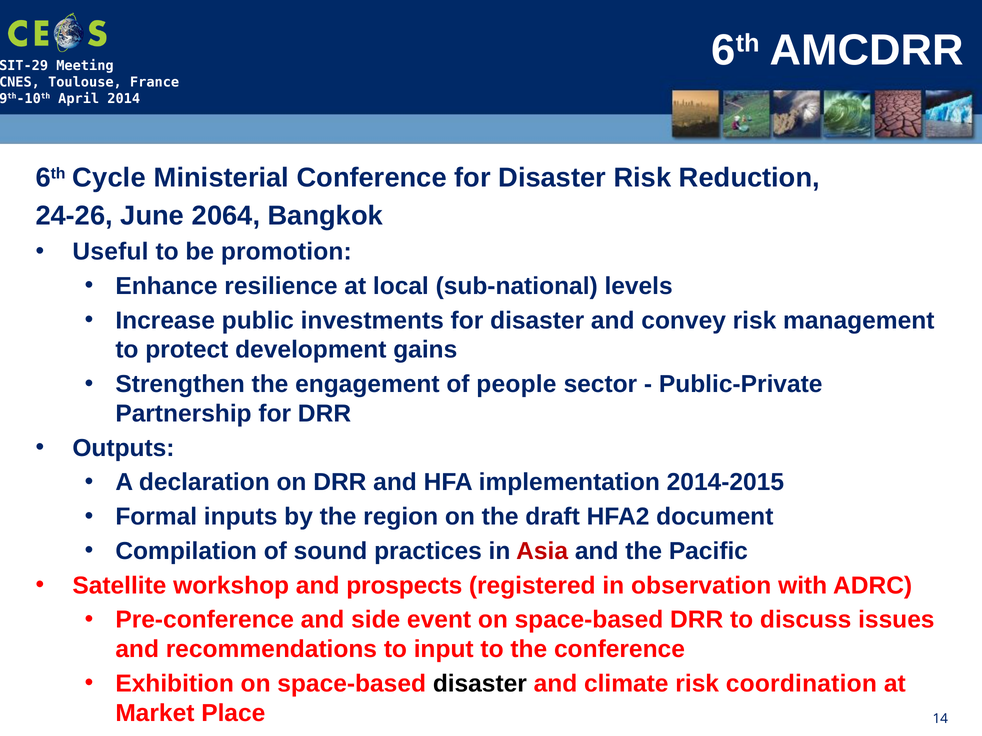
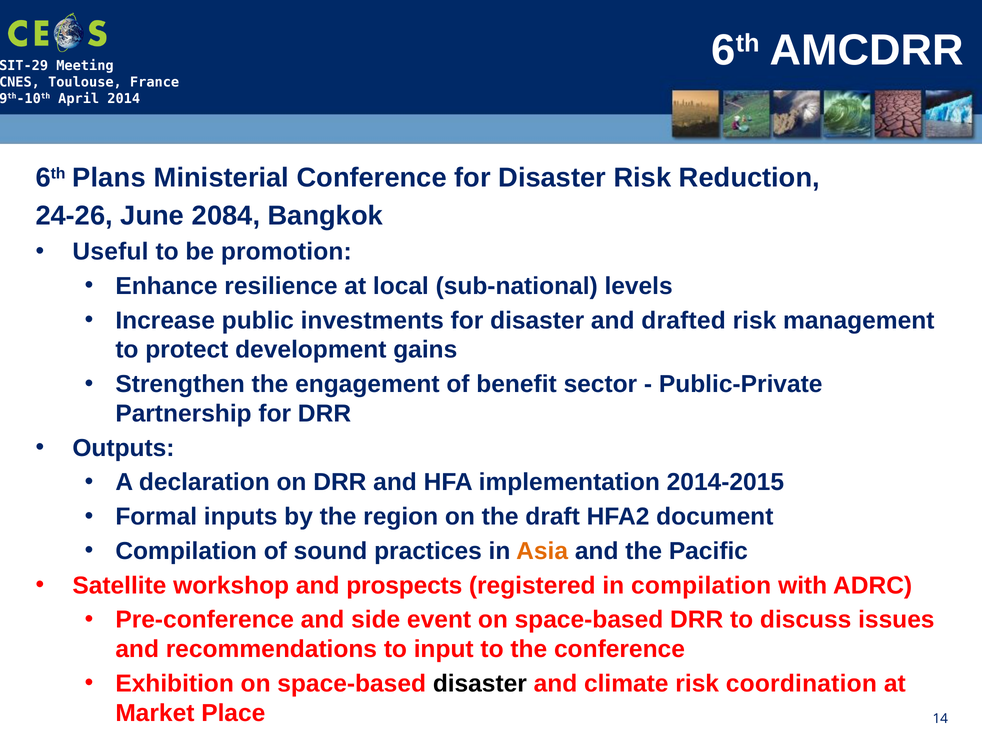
Cycle: Cycle -> Plans
2064: 2064 -> 2084
convey: convey -> drafted
people: people -> benefit
Asia colour: red -> orange
in observation: observation -> compilation
